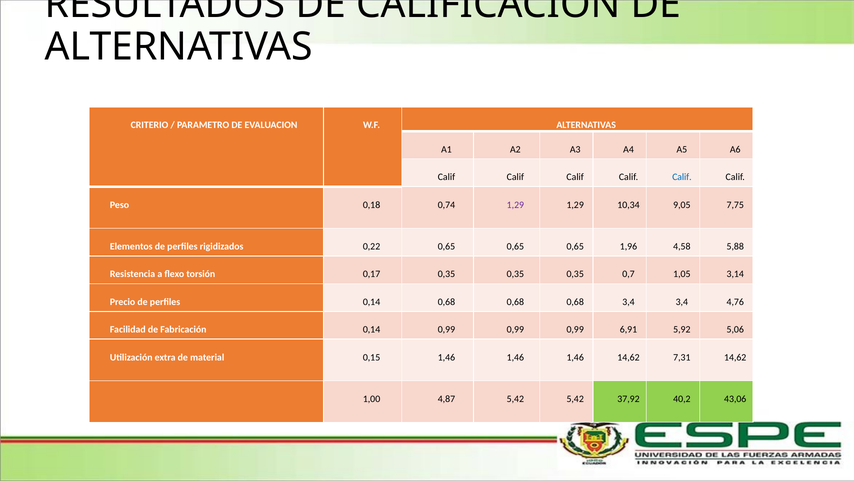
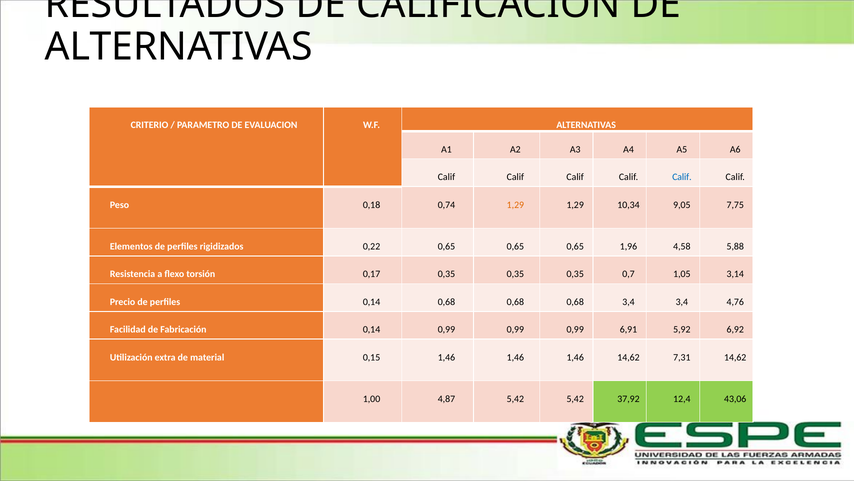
1,29 at (515, 205) colour: purple -> orange
5,06: 5,06 -> 6,92
40,2: 40,2 -> 12,4
